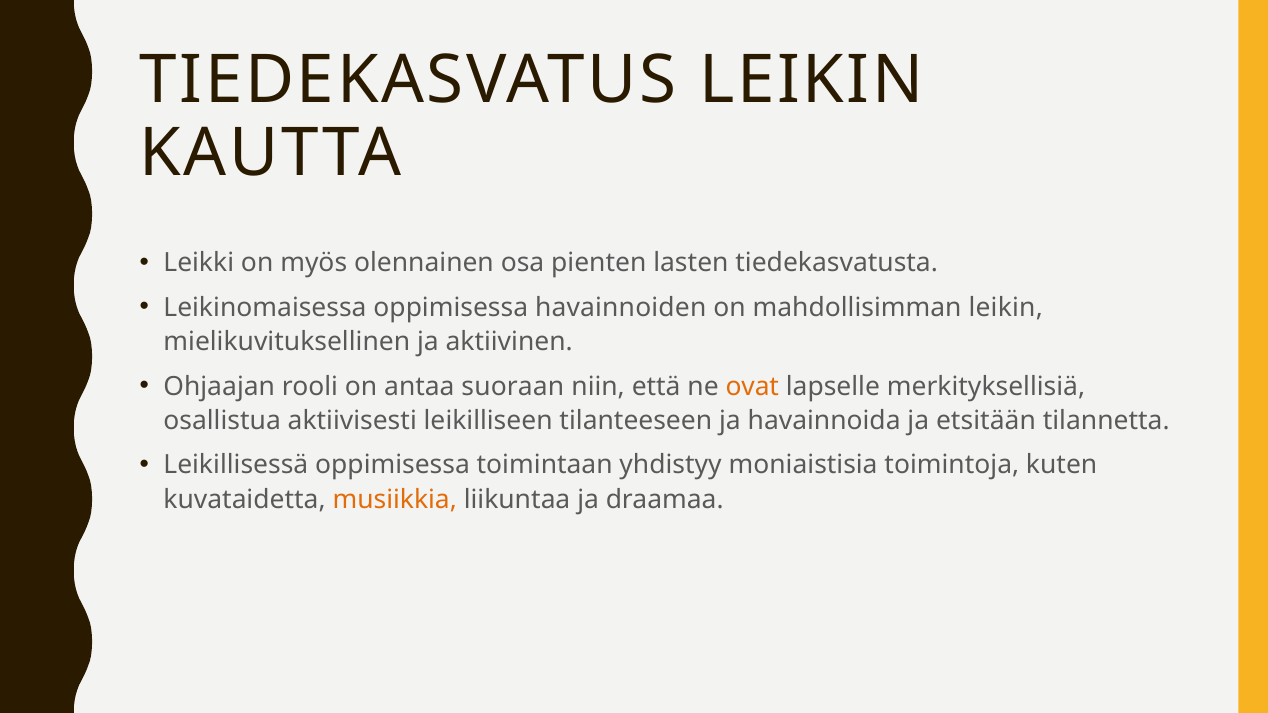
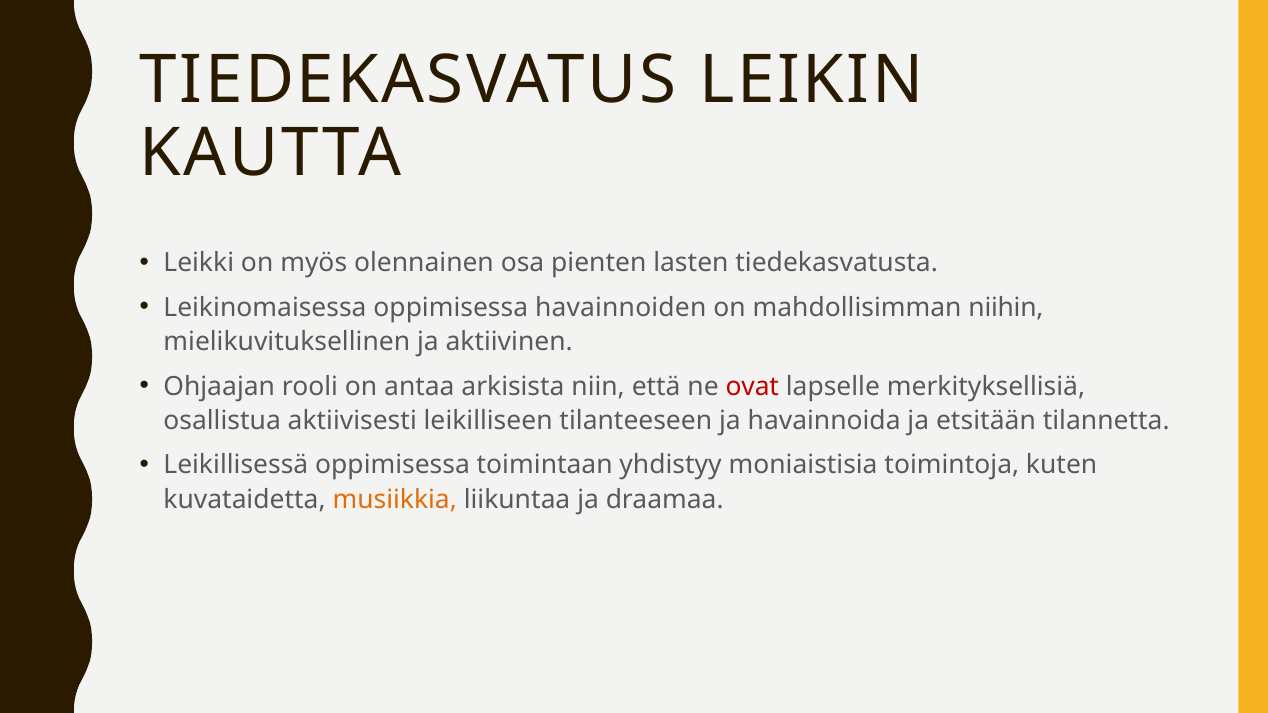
mahdollisimman leikin: leikin -> niihin
suoraan: suoraan -> arkisista
ovat colour: orange -> red
